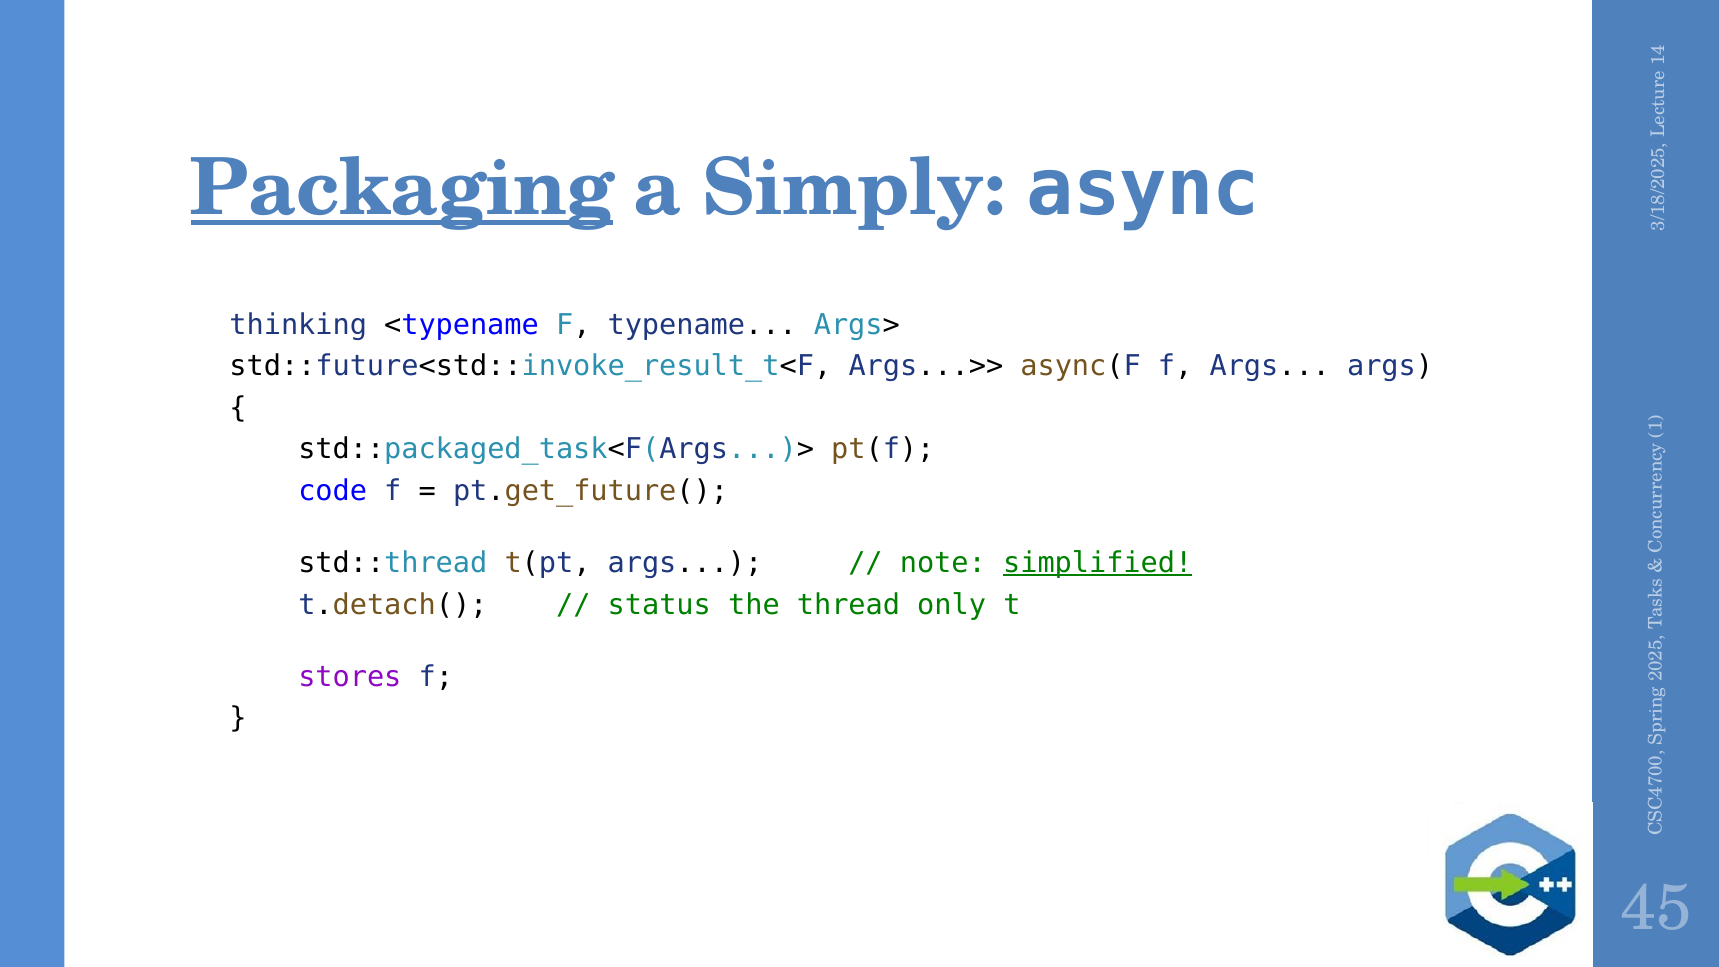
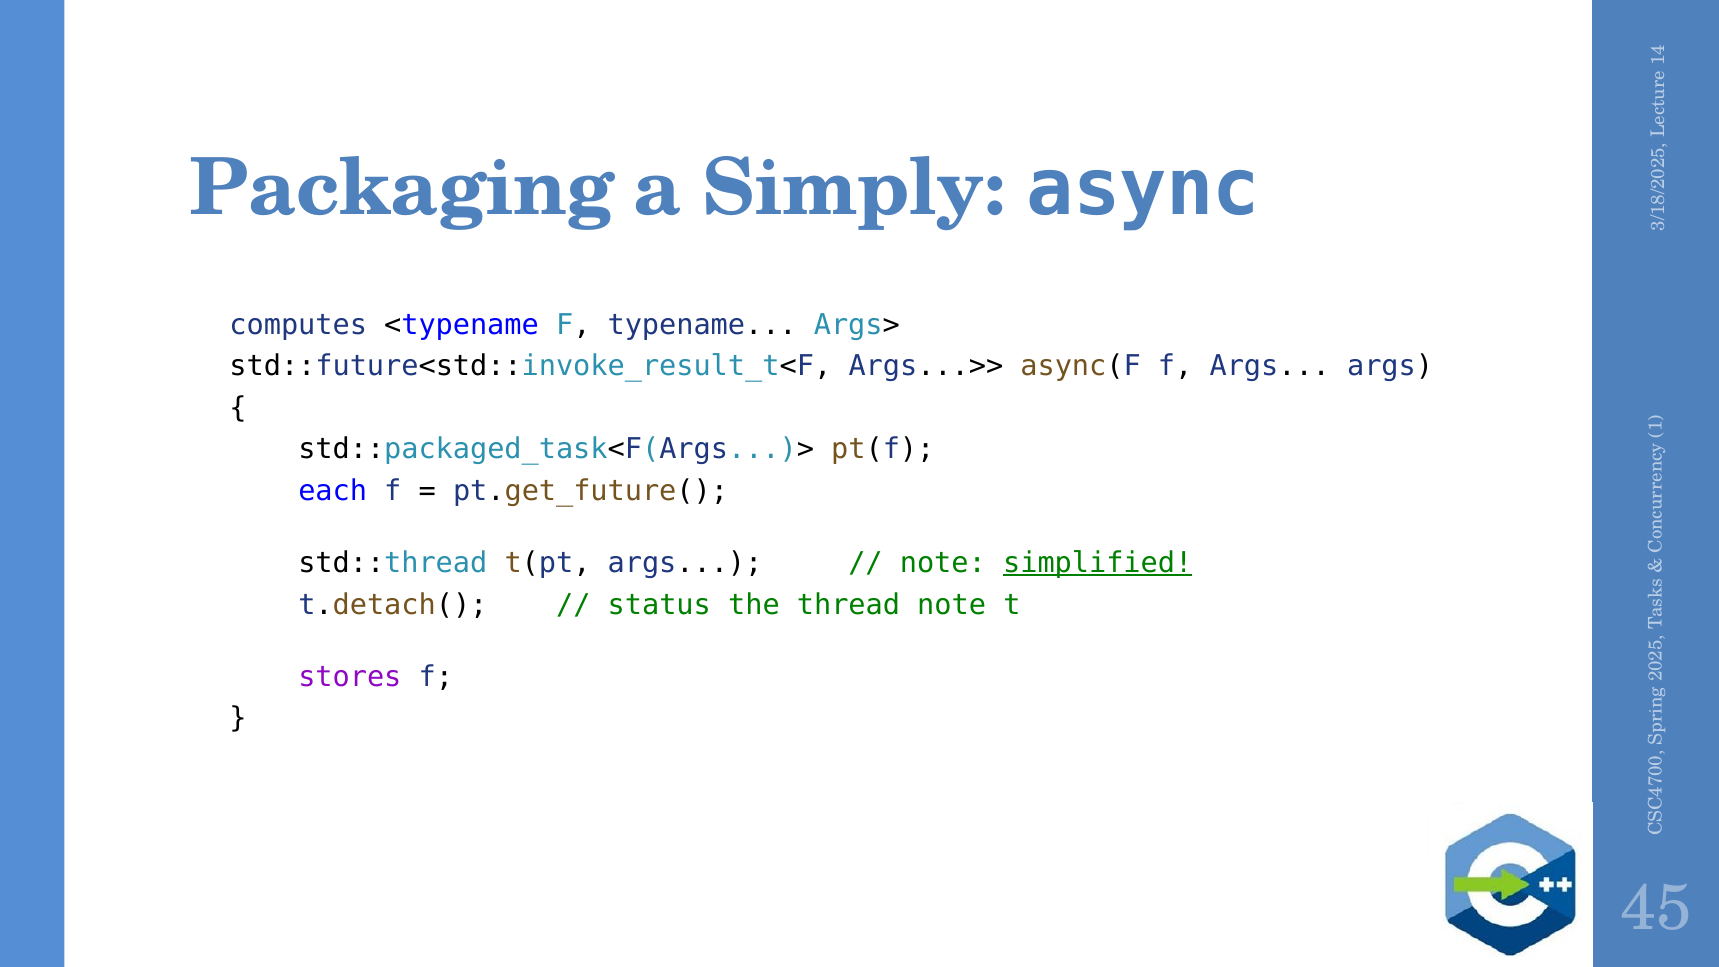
Packaging underline: present -> none
thinking: thinking -> computes
code: code -> each
thread only: only -> note
